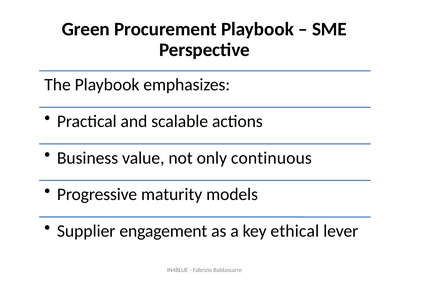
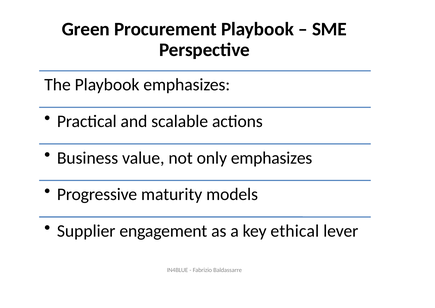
only continuous: continuous -> emphasizes
